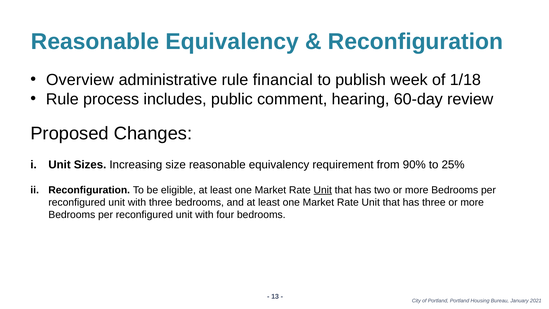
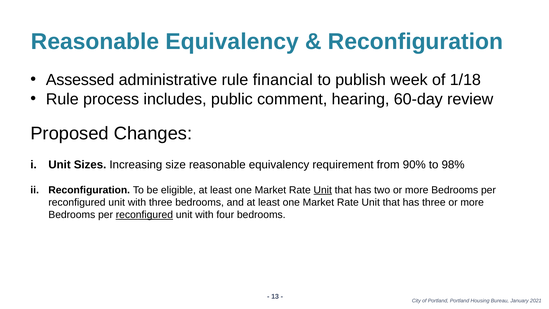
Overview: Overview -> Assessed
25%: 25% -> 98%
reconfigured at (144, 215) underline: none -> present
